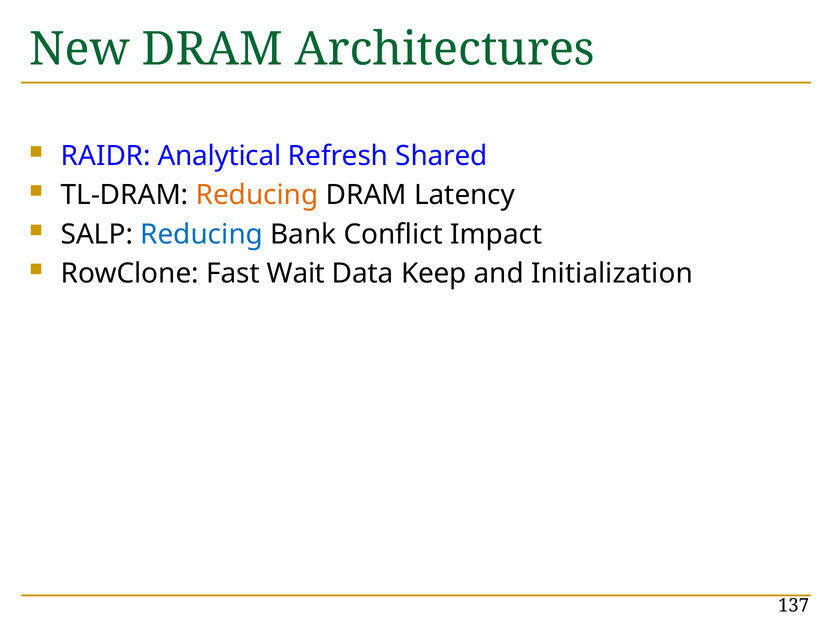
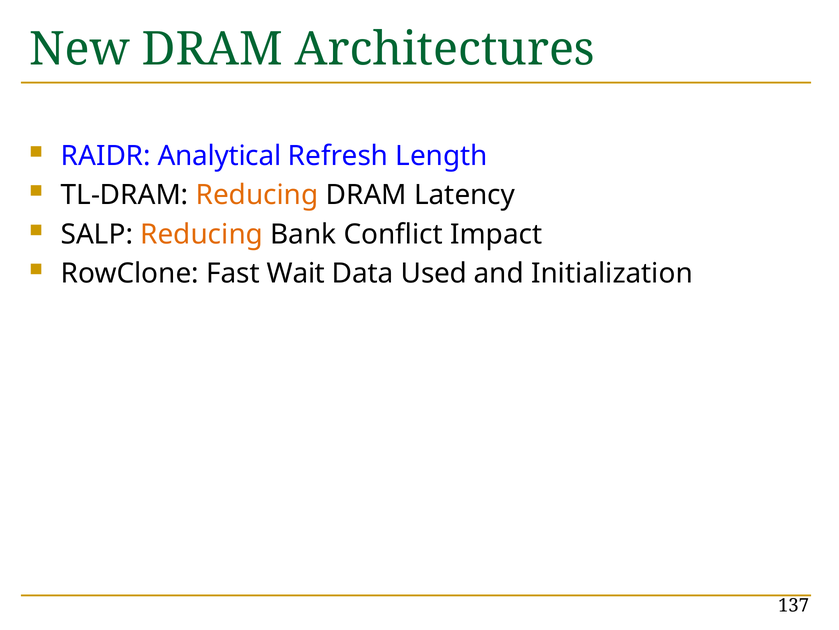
Shared: Shared -> Length
Reducing at (202, 234) colour: blue -> orange
Keep: Keep -> Used
